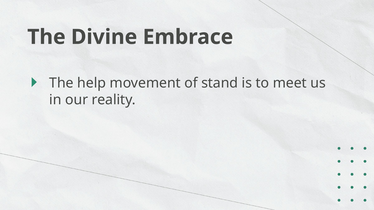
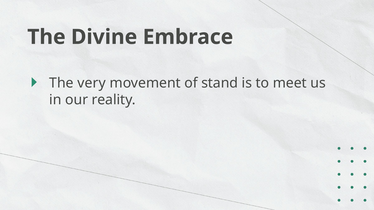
help: help -> very
